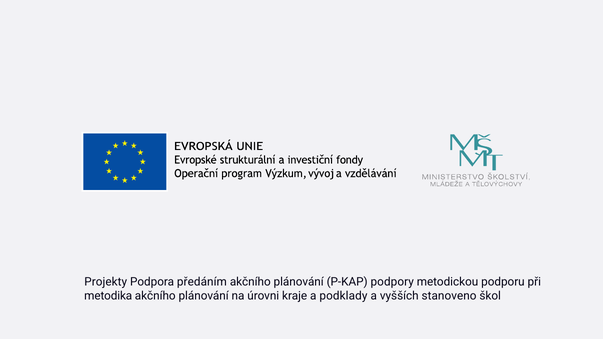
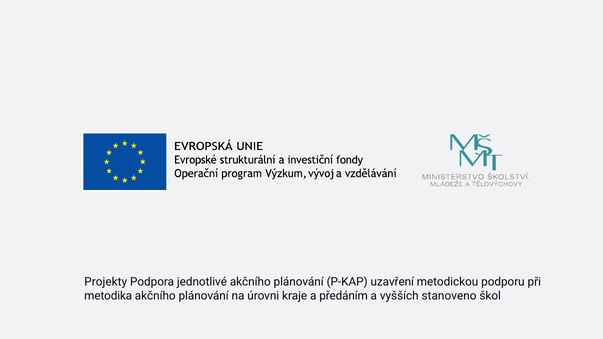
předáním: předáním -> jednotlivé
podpory: podpory -> uzavření
podklady: podklady -> předáním
